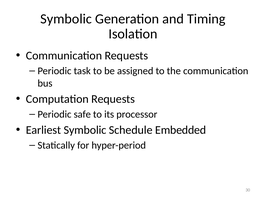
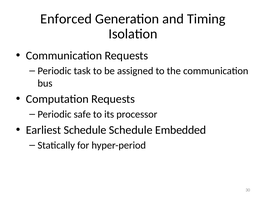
Symbolic at (66, 19): Symbolic -> Enforced
Earliest Symbolic: Symbolic -> Schedule
